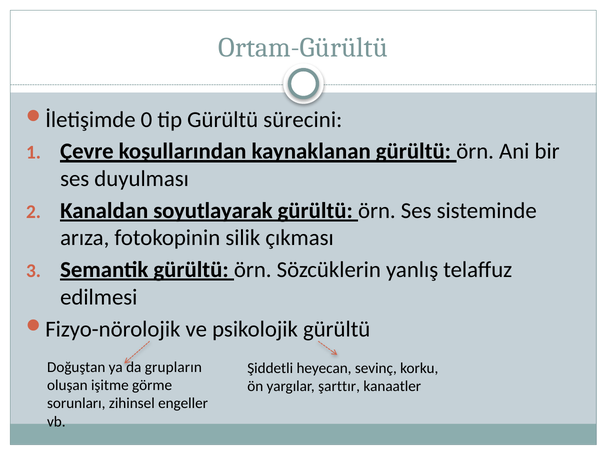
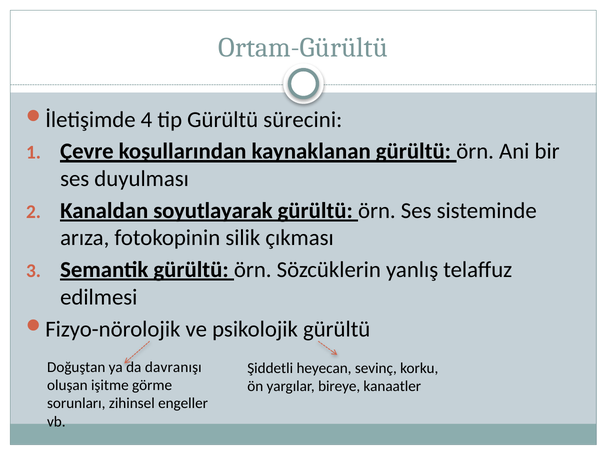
0: 0 -> 4
grupların: grupların -> davranışı
şarttır: şarttır -> bireye
